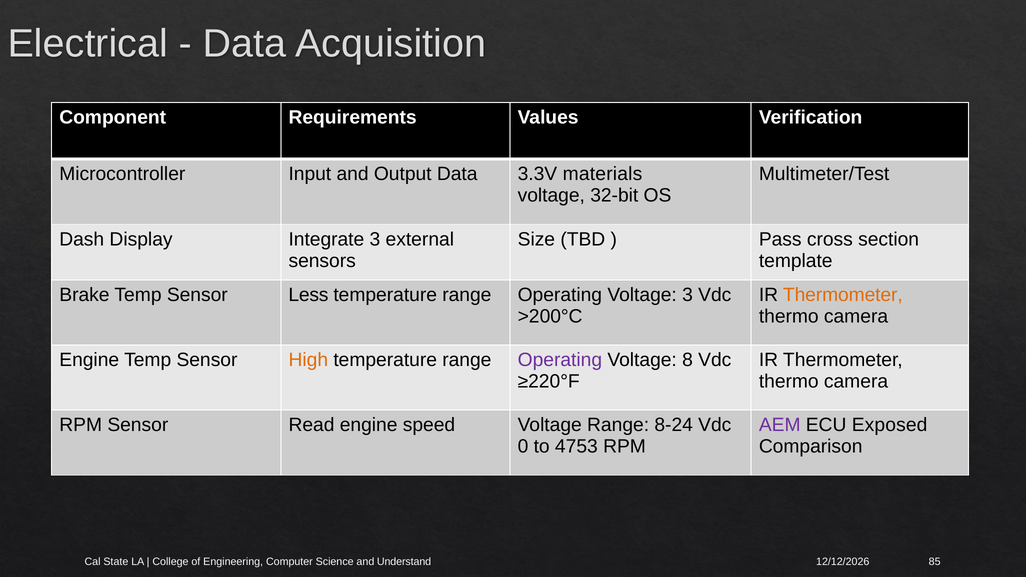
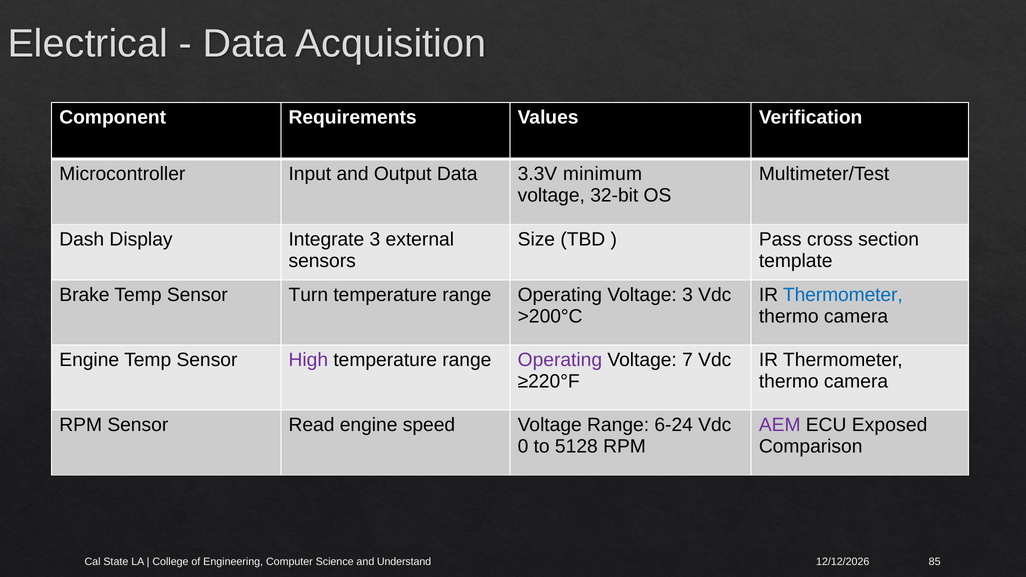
materials: materials -> minimum
Less: Less -> Turn
Thermometer at (843, 295) colour: orange -> blue
High colour: orange -> purple
8: 8 -> 7
8-24: 8-24 -> 6-24
4753: 4753 -> 5128
